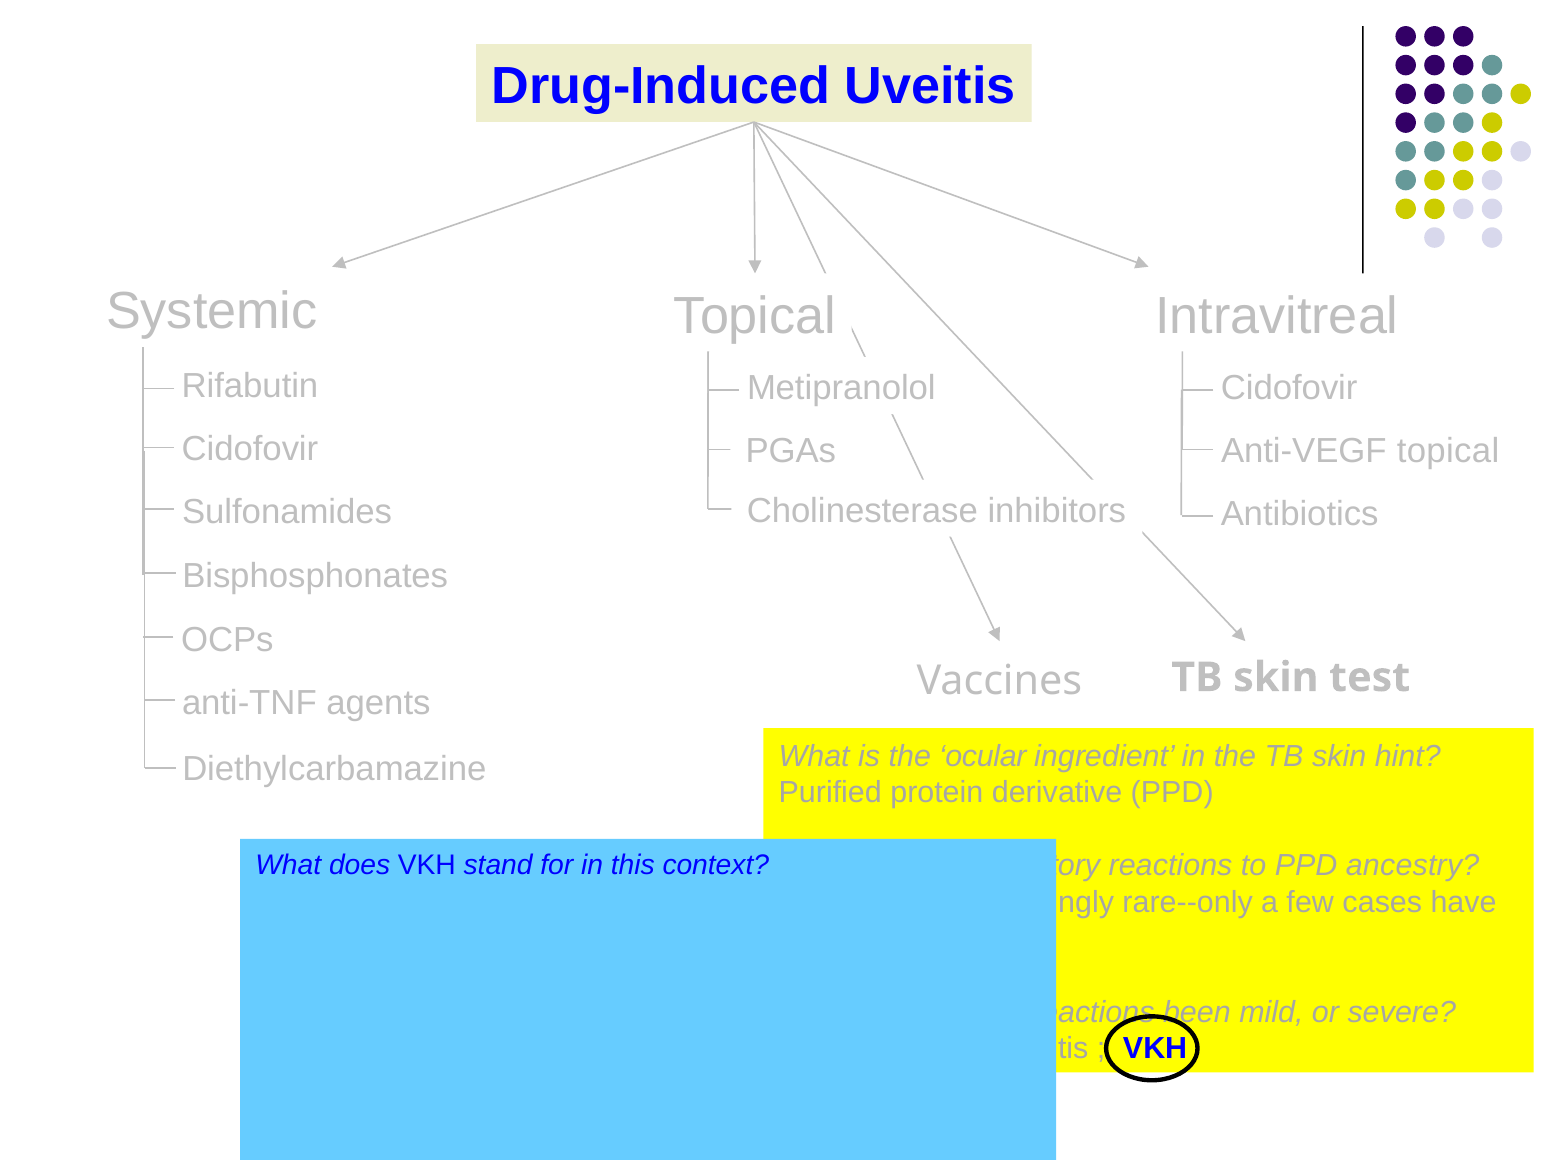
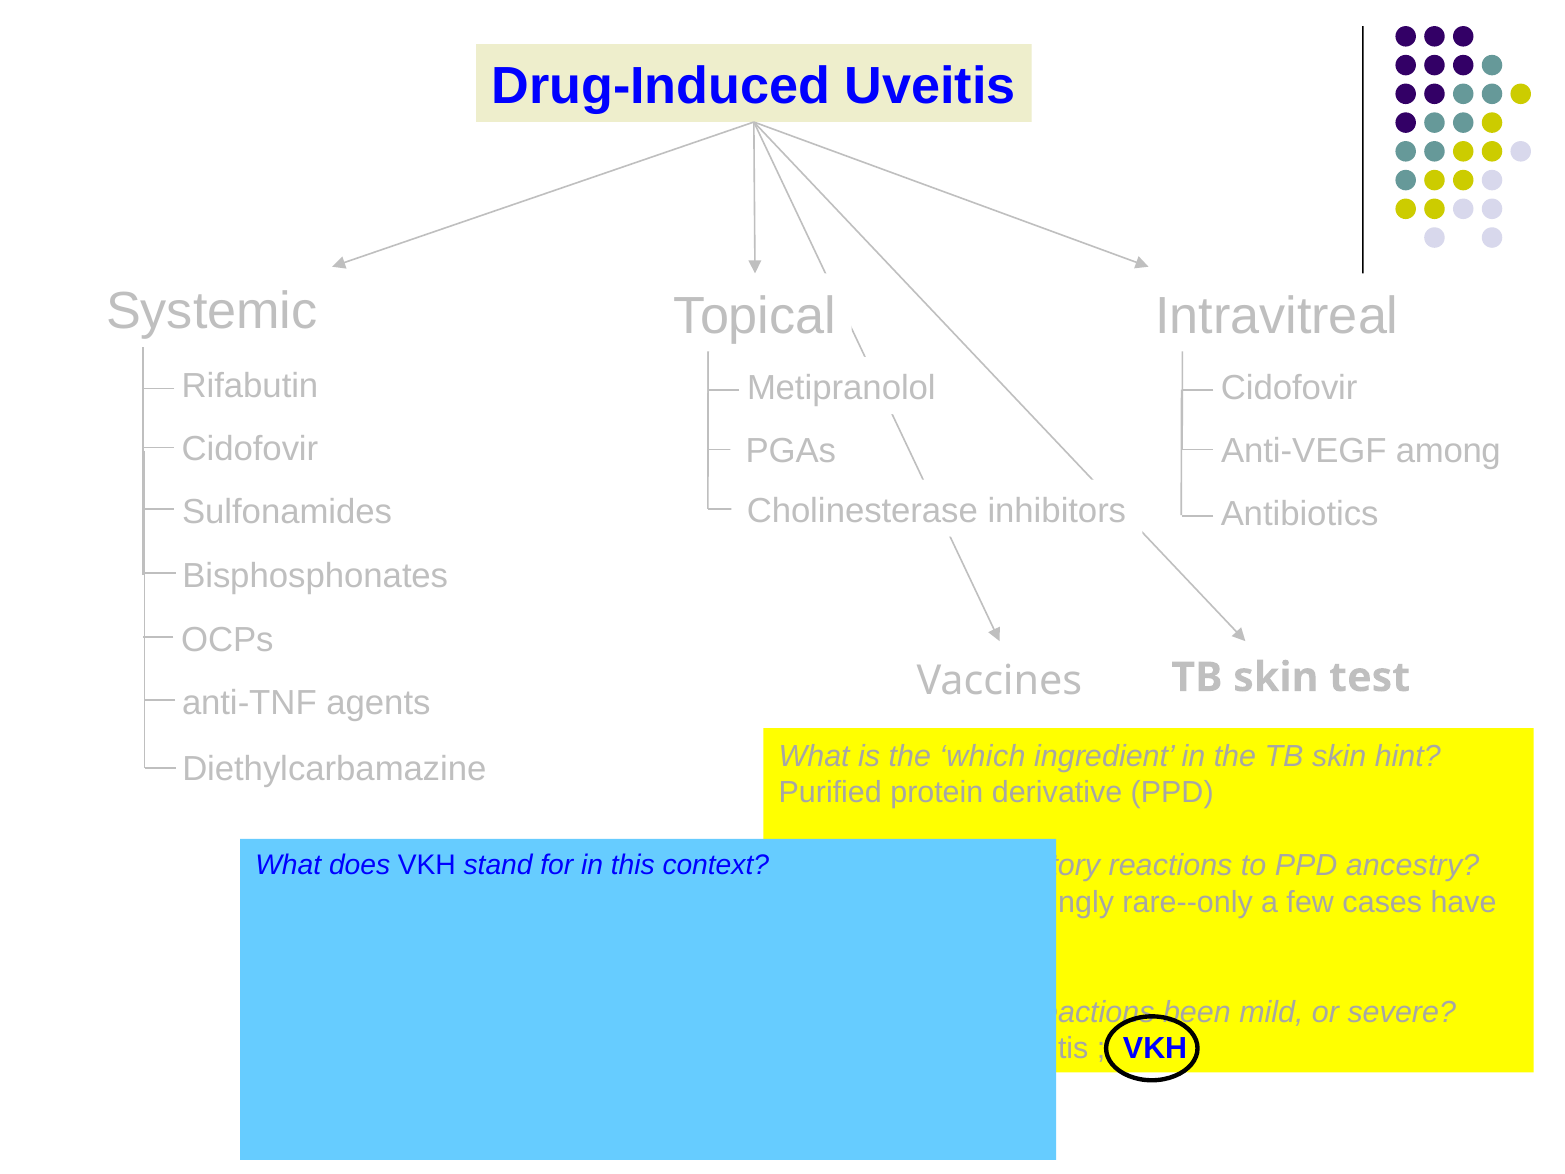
Anti-VEGF topical: topical -> among
the ocular: ocular -> which
